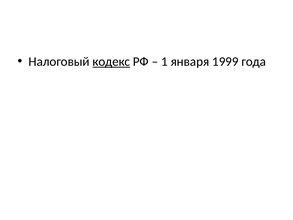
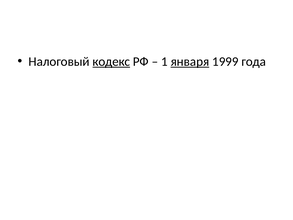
января underline: none -> present
